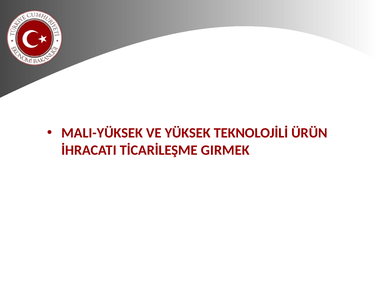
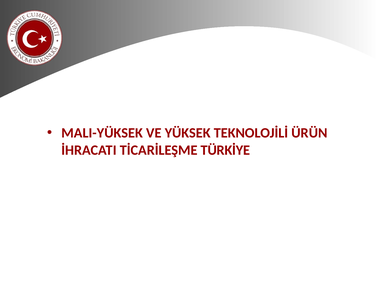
GIRMEK: GIRMEK -> TÜRKİYE
